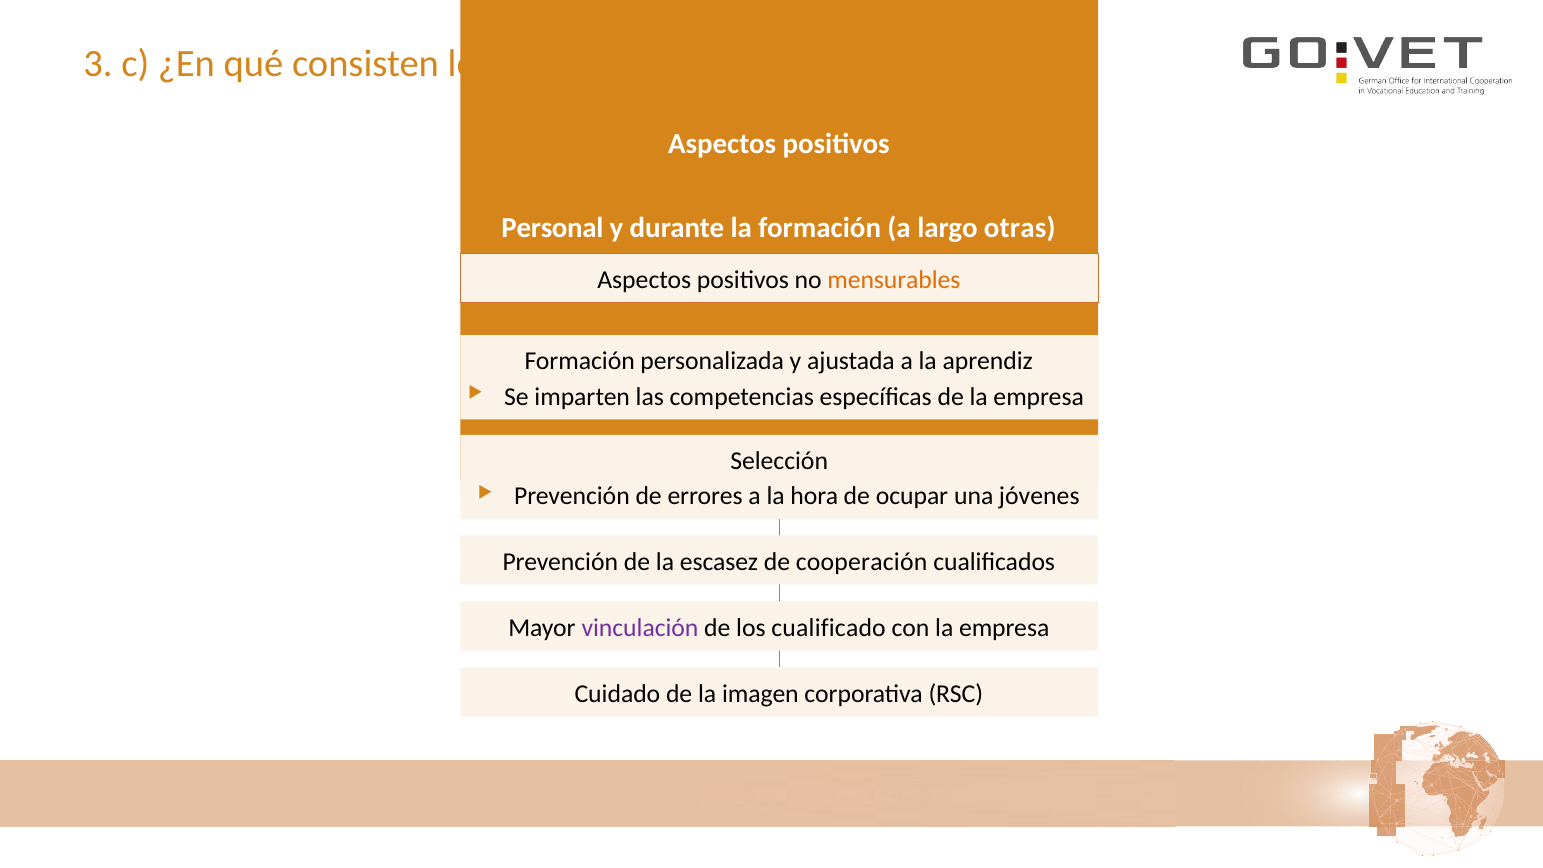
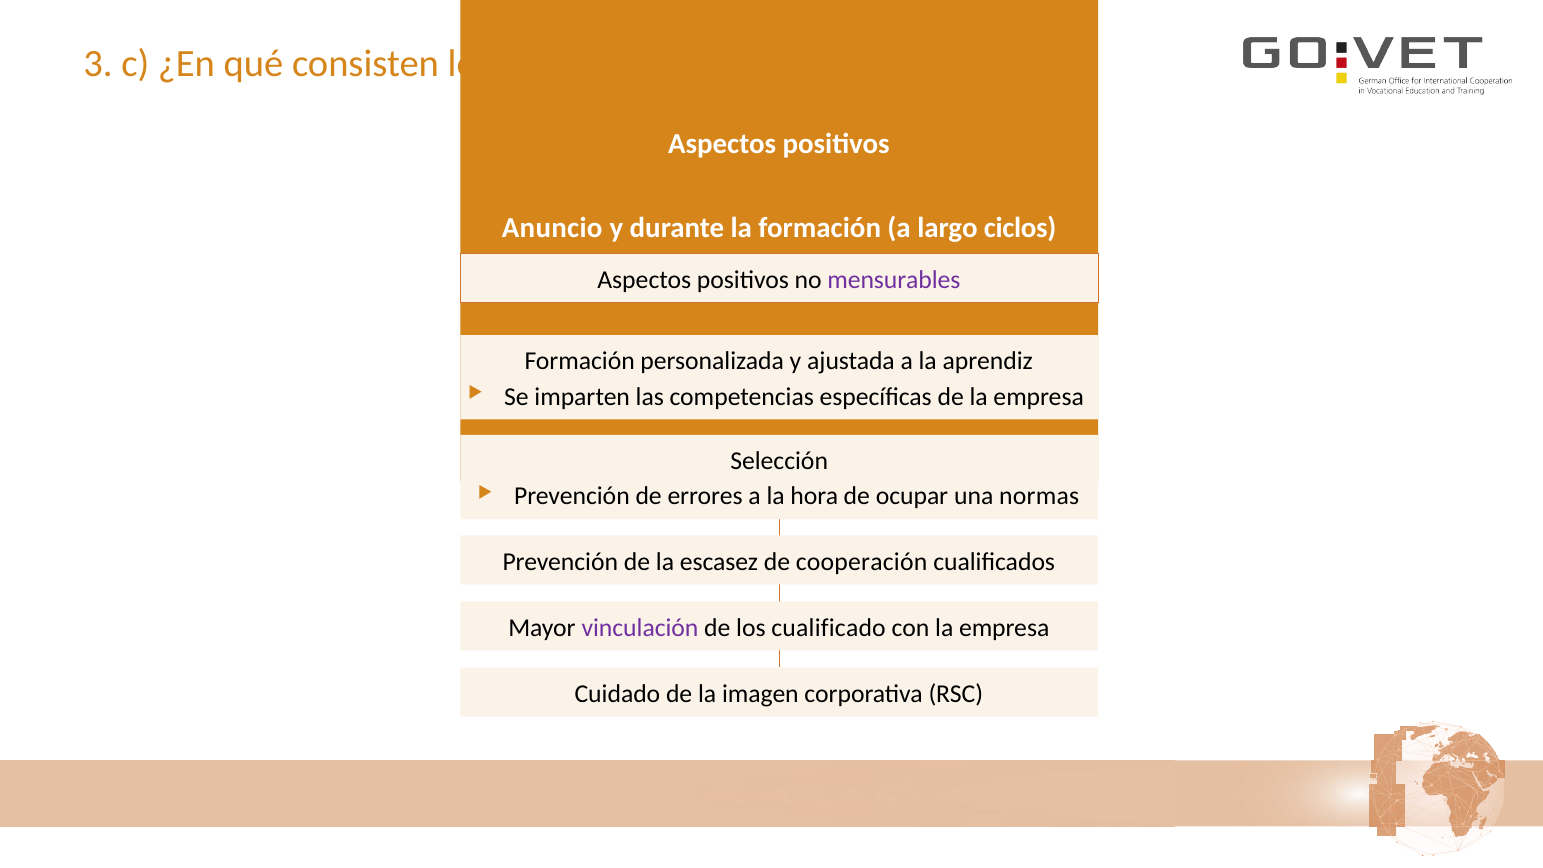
Personal: Personal -> Anuncio
otras: otras -> ciclos
mensurables colour: orange -> purple
jóvenes: jóvenes -> normas
